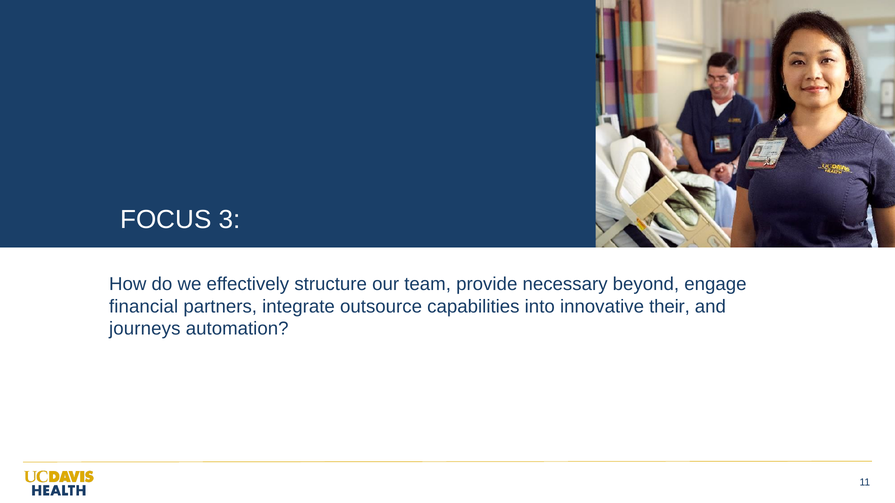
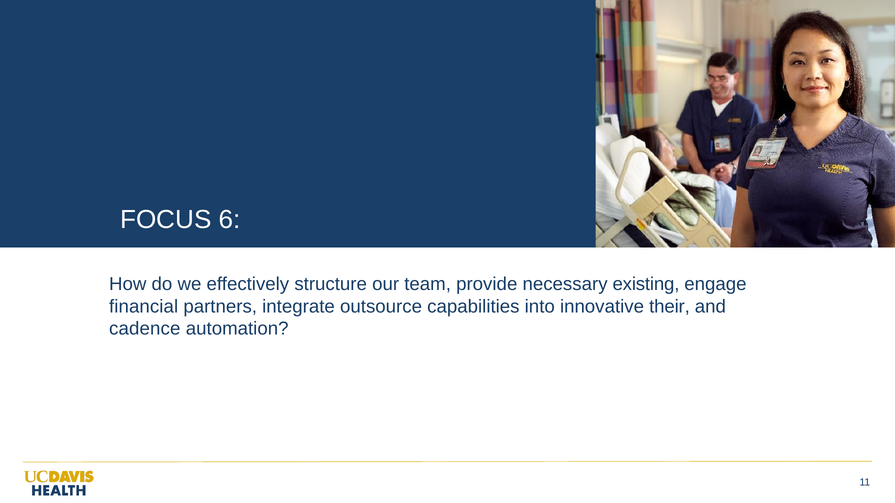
3: 3 -> 6
beyond: beyond -> existing
journeys: journeys -> cadence
